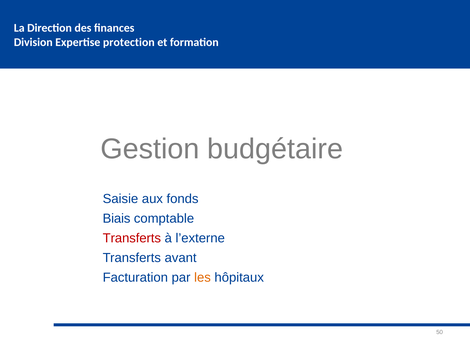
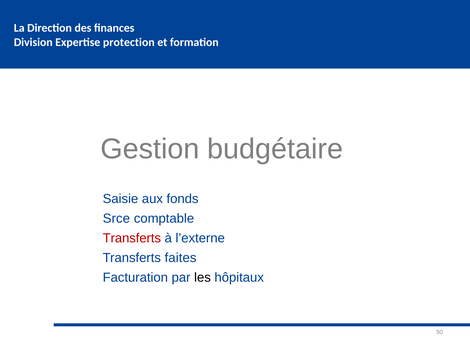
Biais: Biais -> Srce
avant: avant -> faites
les colour: orange -> black
